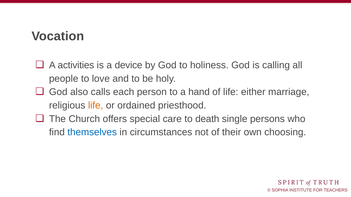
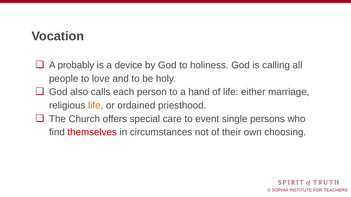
activities: activities -> probably
death: death -> event
themselves colour: blue -> red
